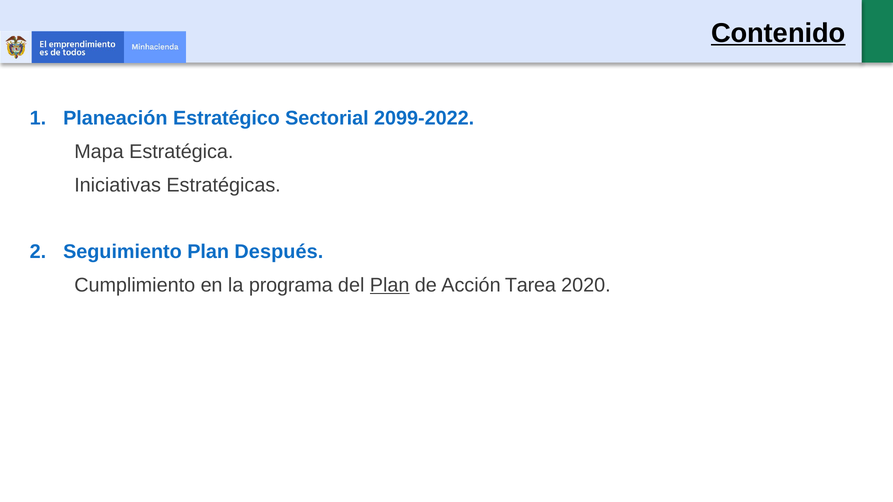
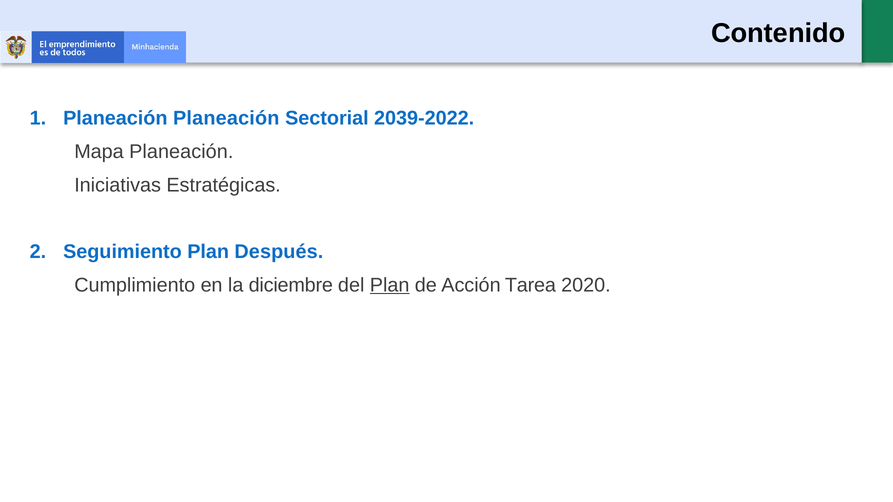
Contenido underline: present -> none
Planeación Estratégico: Estratégico -> Planeación
2099-2022: 2099-2022 -> 2039-2022
Mapa Estratégica: Estratégica -> Planeación
programa: programa -> diciembre
